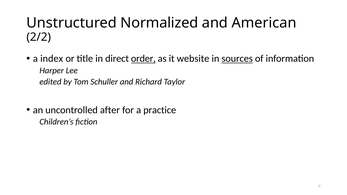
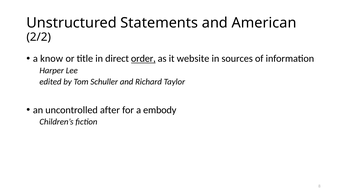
Normalized: Normalized -> Statements
index: index -> know
sources underline: present -> none
practice: practice -> embody
